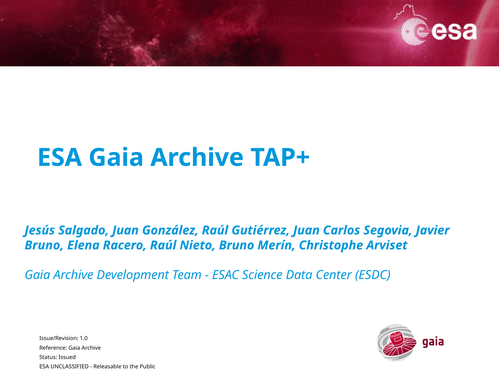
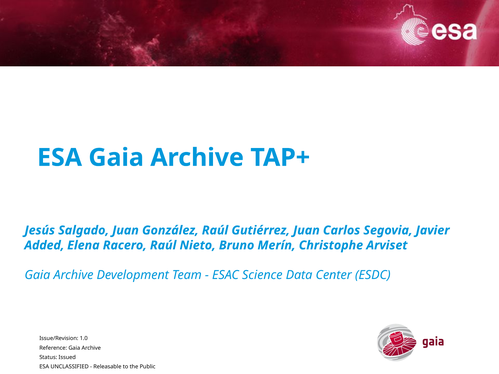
Bruno at (44, 245): Bruno -> Added
